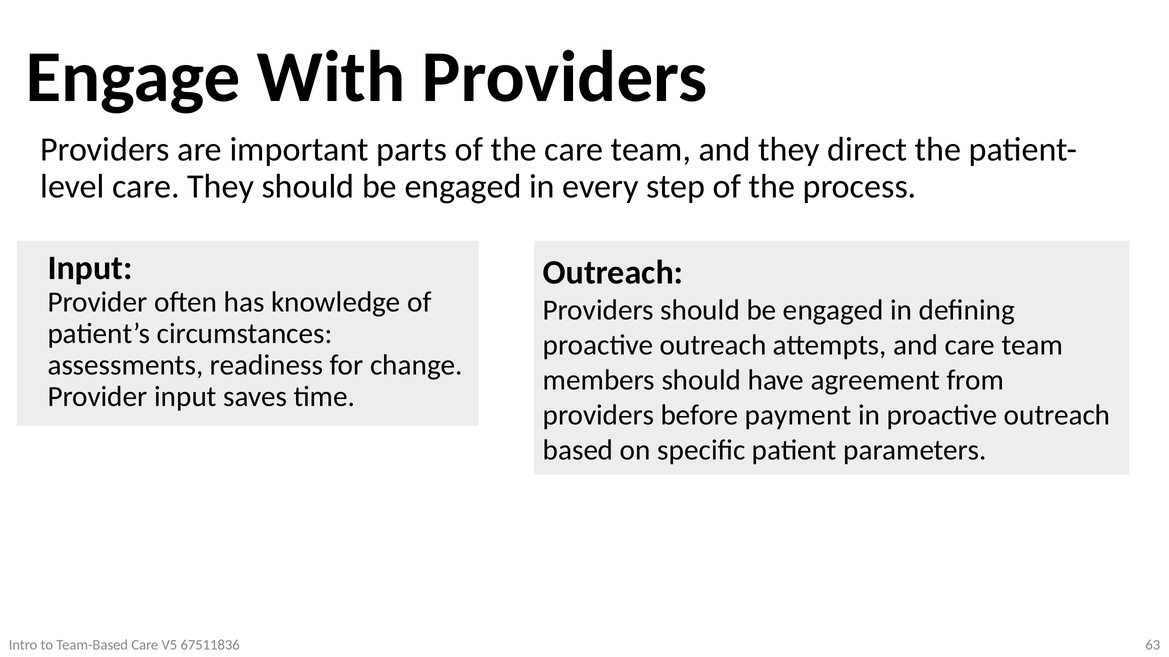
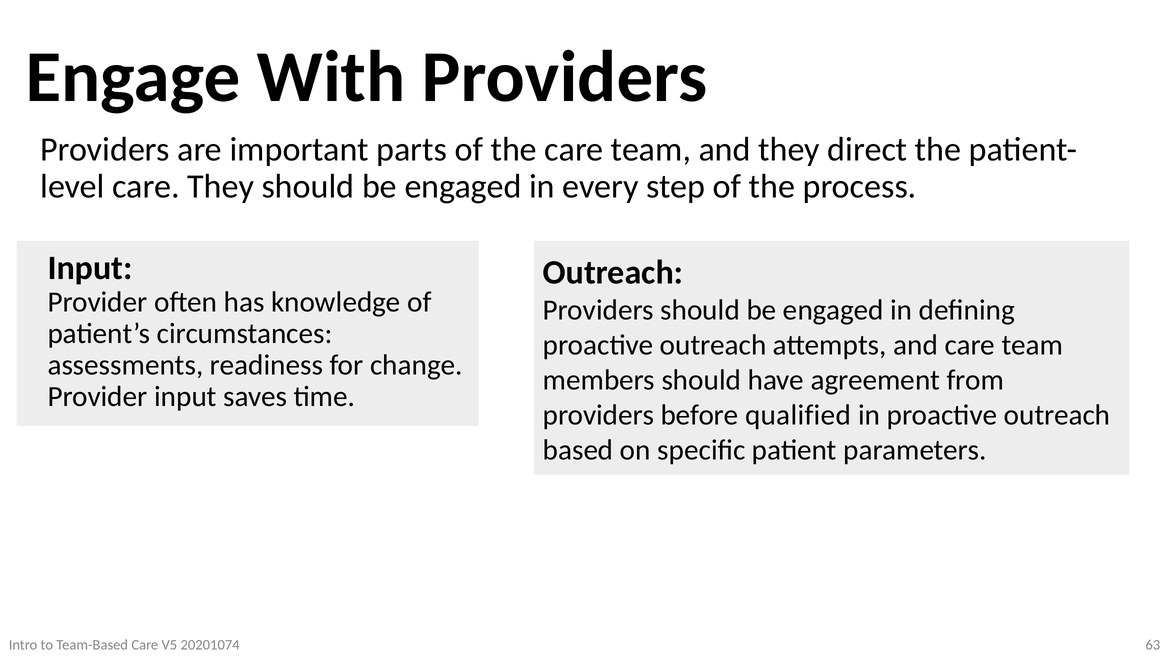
payment: payment -> qualified
67511836: 67511836 -> 20201074
